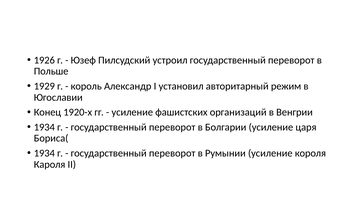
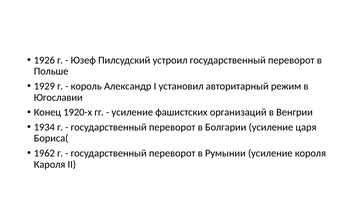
1934 at (44, 153): 1934 -> 1962
